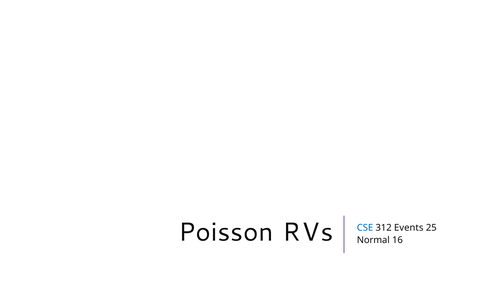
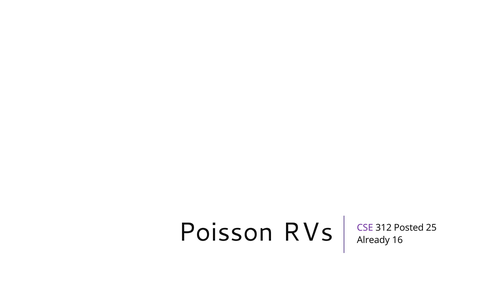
CSE colour: blue -> purple
Events: Events -> Posted
Normal: Normal -> Already
